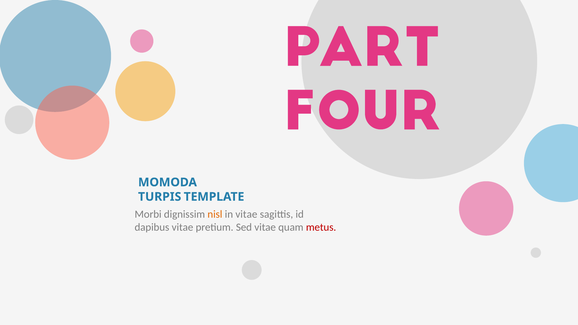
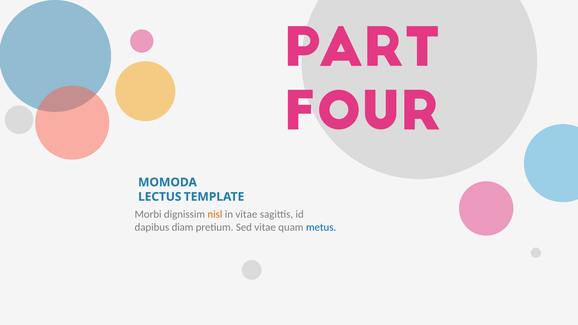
TURPIS: TURPIS -> LECTUS
dapibus vitae: vitae -> diam
metus colour: red -> blue
